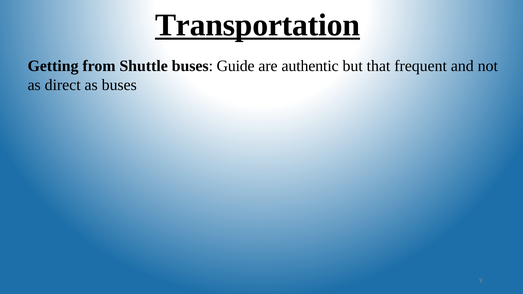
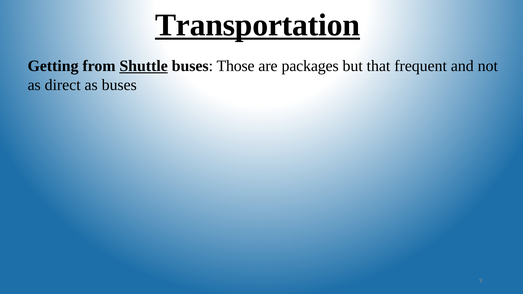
Shuttle underline: none -> present
Guide: Guide -> Those
authentic: authentic -> packages
